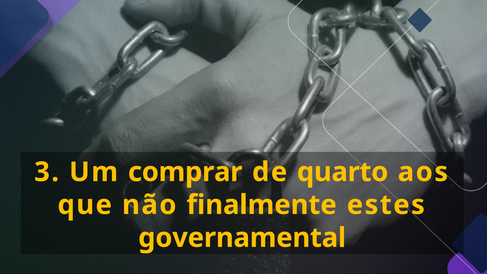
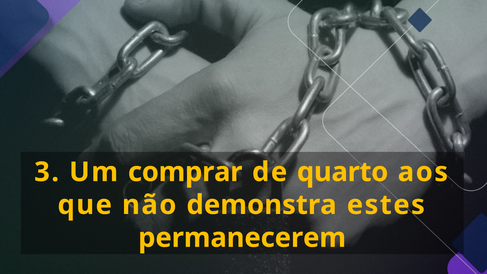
finalmente: finalmente -> demonstra
governamental: governamental -> permanecerem
